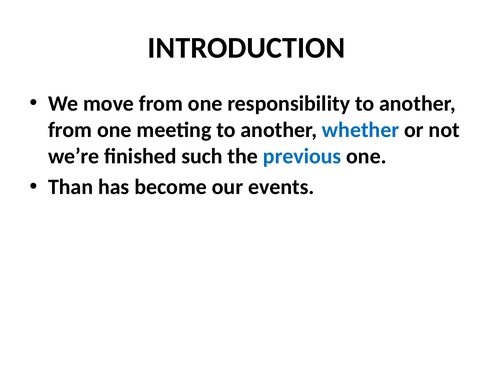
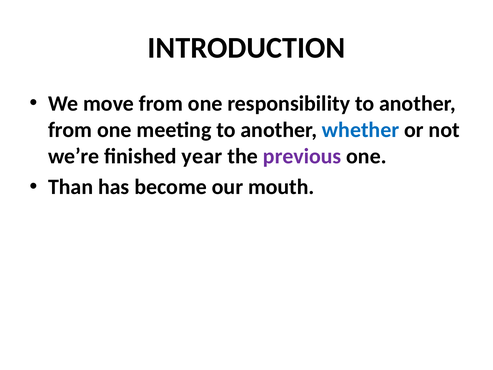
such: such -> year
previous colour: blue -> purple
events: events -> mouth
